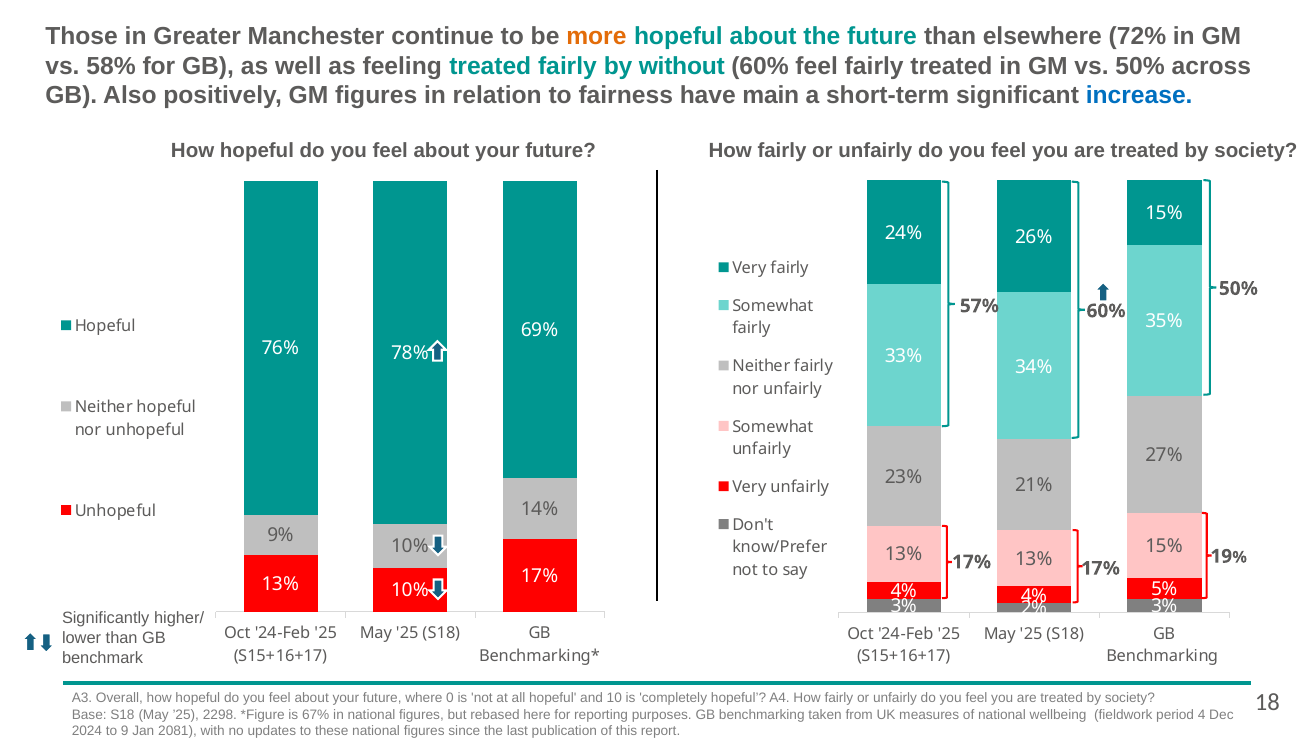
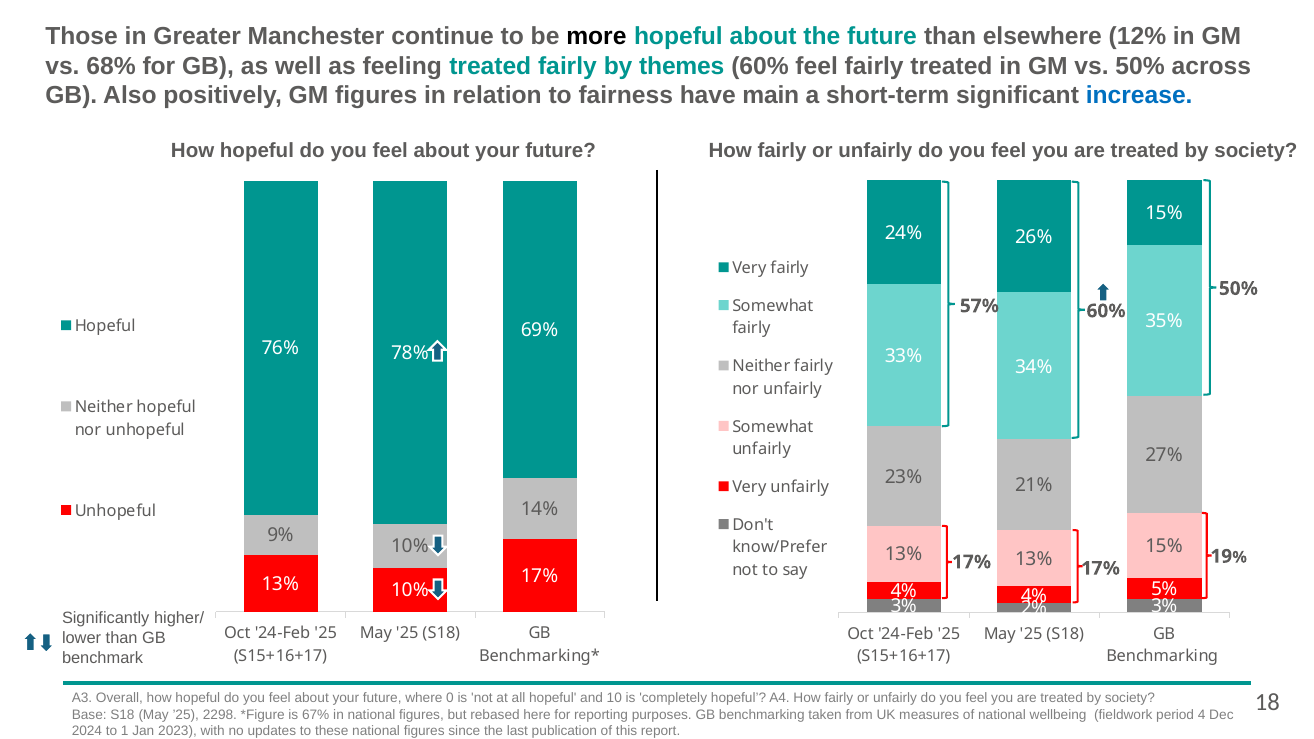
more colour: orange -> black
72%: 72% -> 12%
58%: 58% -> 68%
without: without -> themes
9: 9 -> 1
2081: 2081 -> 2023
